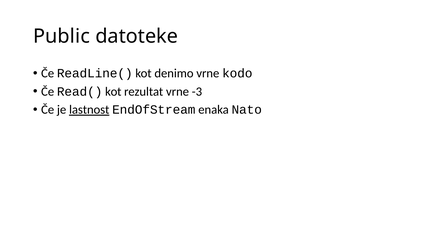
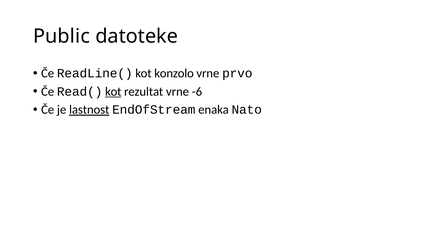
denimo: denimo -> konzolo
kodo: kodo -> prvo
kot at (113, 91) underline: none -> present
-3: -3 -> -6
